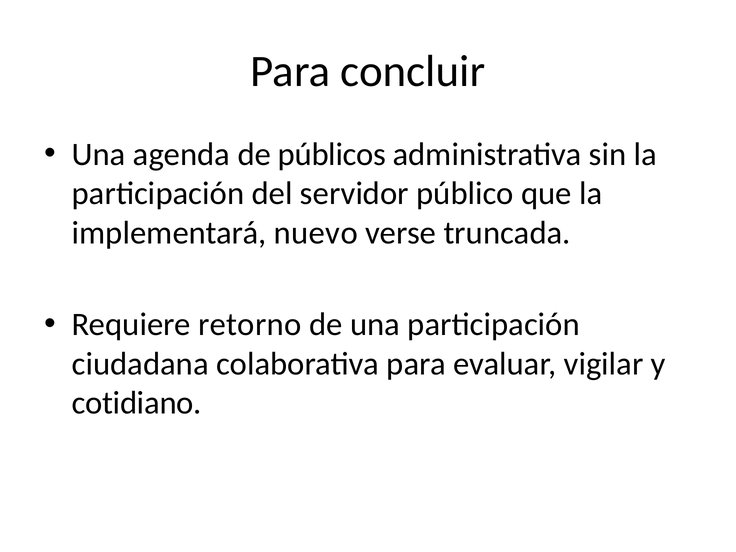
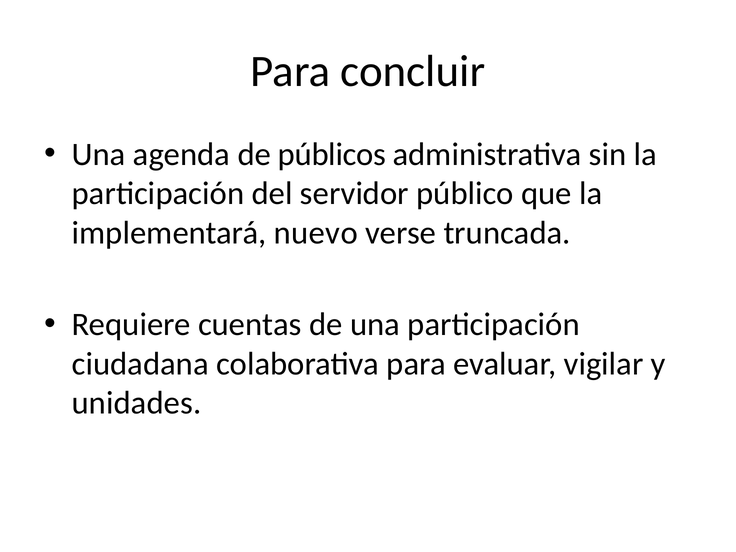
retorno: retorno -> cuentas
cotidiano: cotidiano -> unidades
